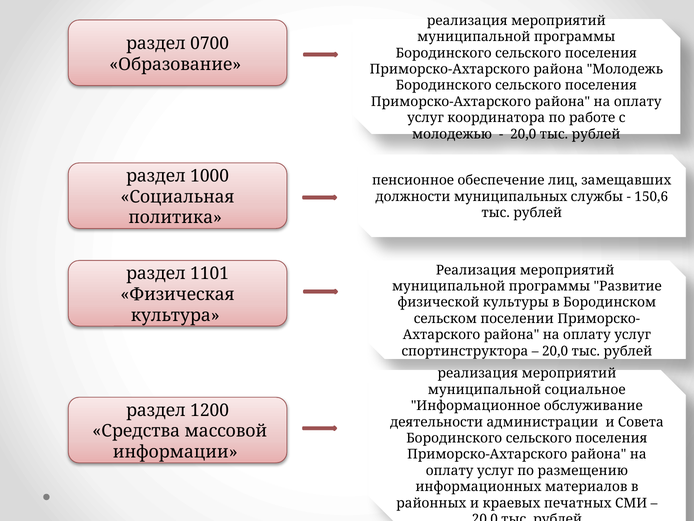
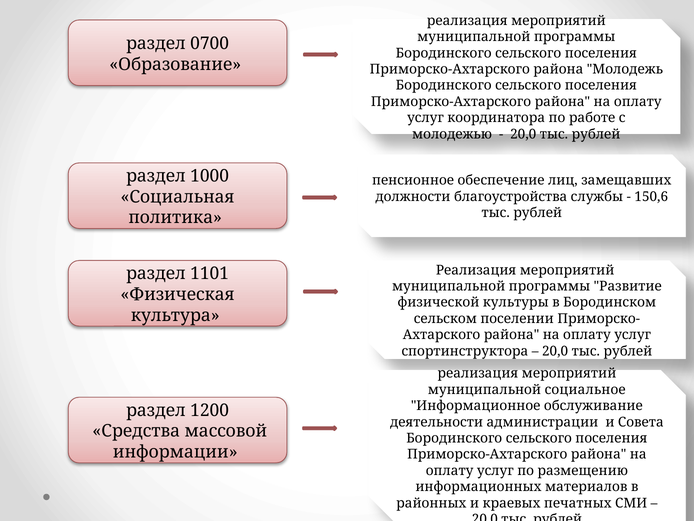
муниципальных: муниципальных -> благоустройства
